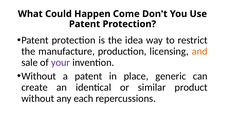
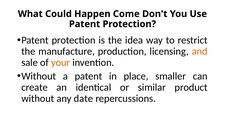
your colour: purple -> orange
generic: generic -> smaller
each: each -> date
